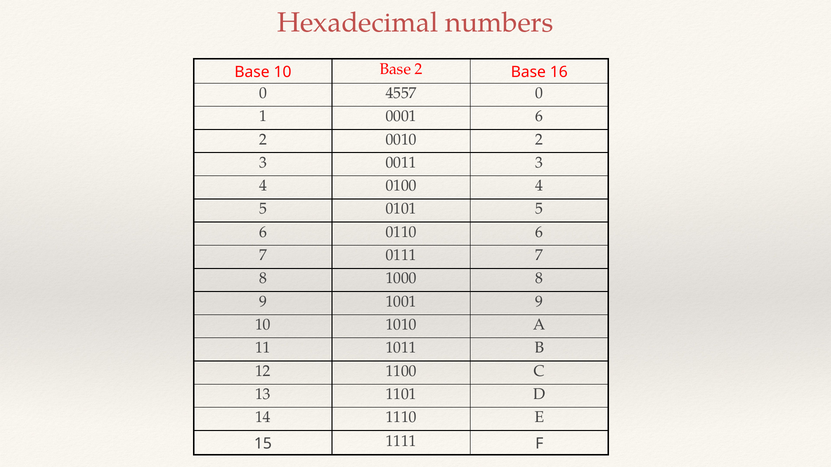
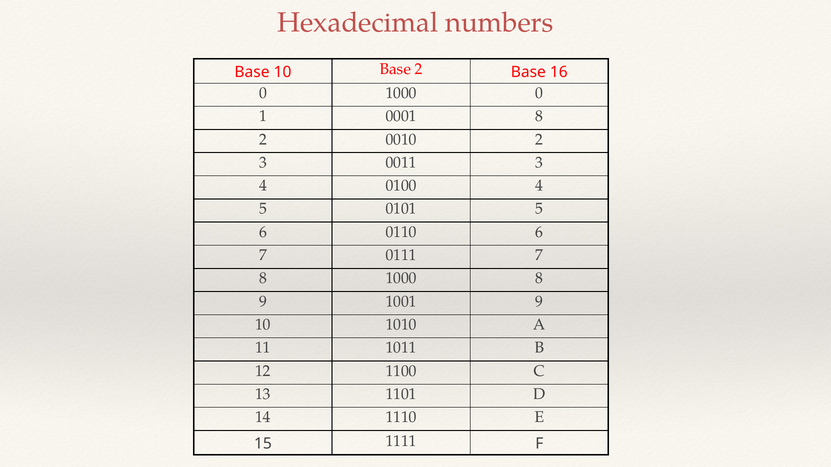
0 4557: 4557 -> 1000
0001 6: 6 -> 8
